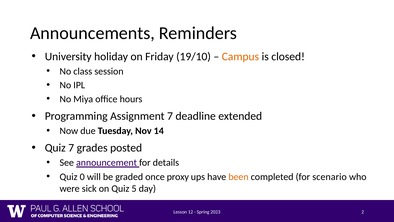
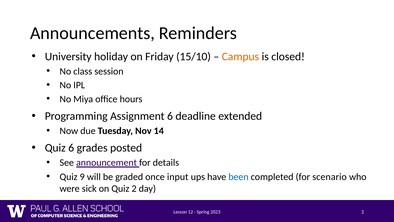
19/10: 19/10 -> 15/10
Assignment 7: 7 -> 6
Quiz 7: 7 -> 6
0: 0 -> 9
proxy: proxy -> input
been colour: orange -> blue
Quiz 5: 5 -> 2
